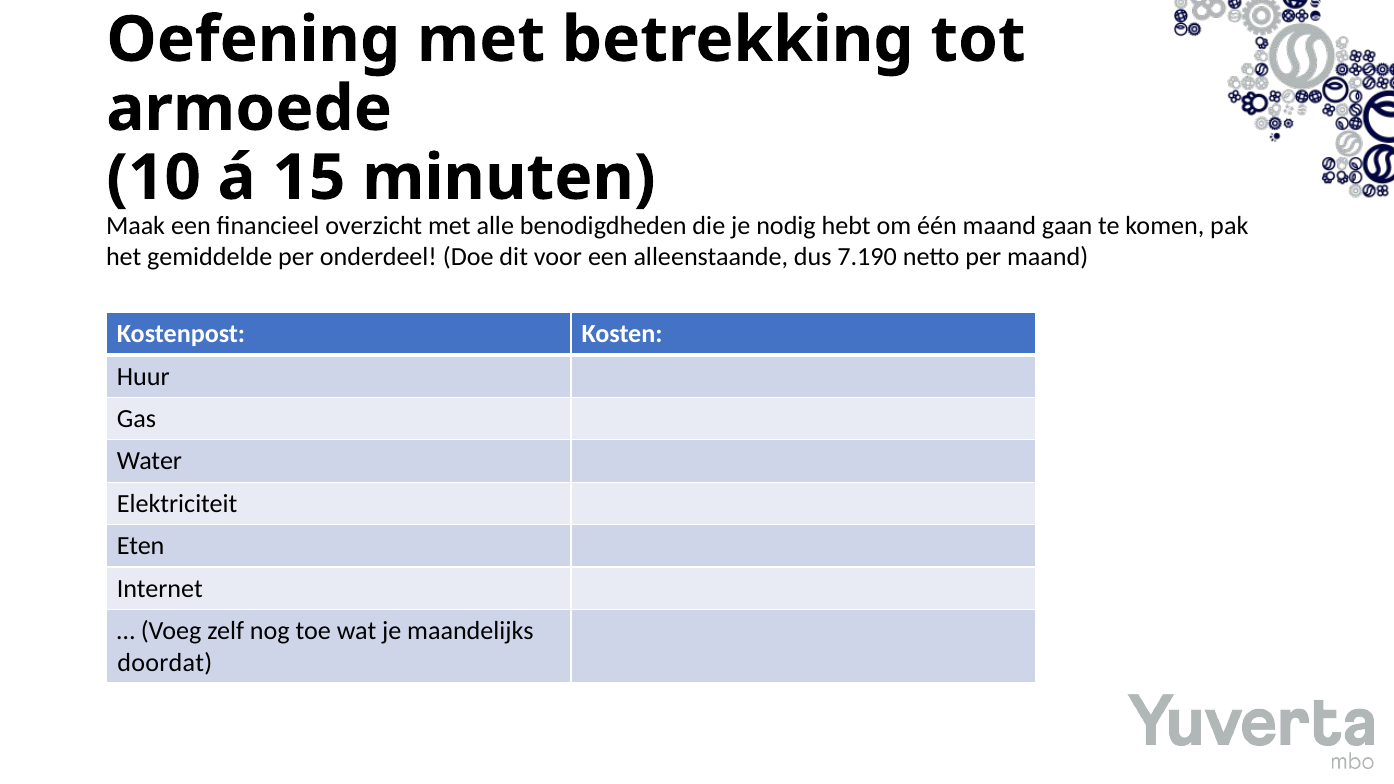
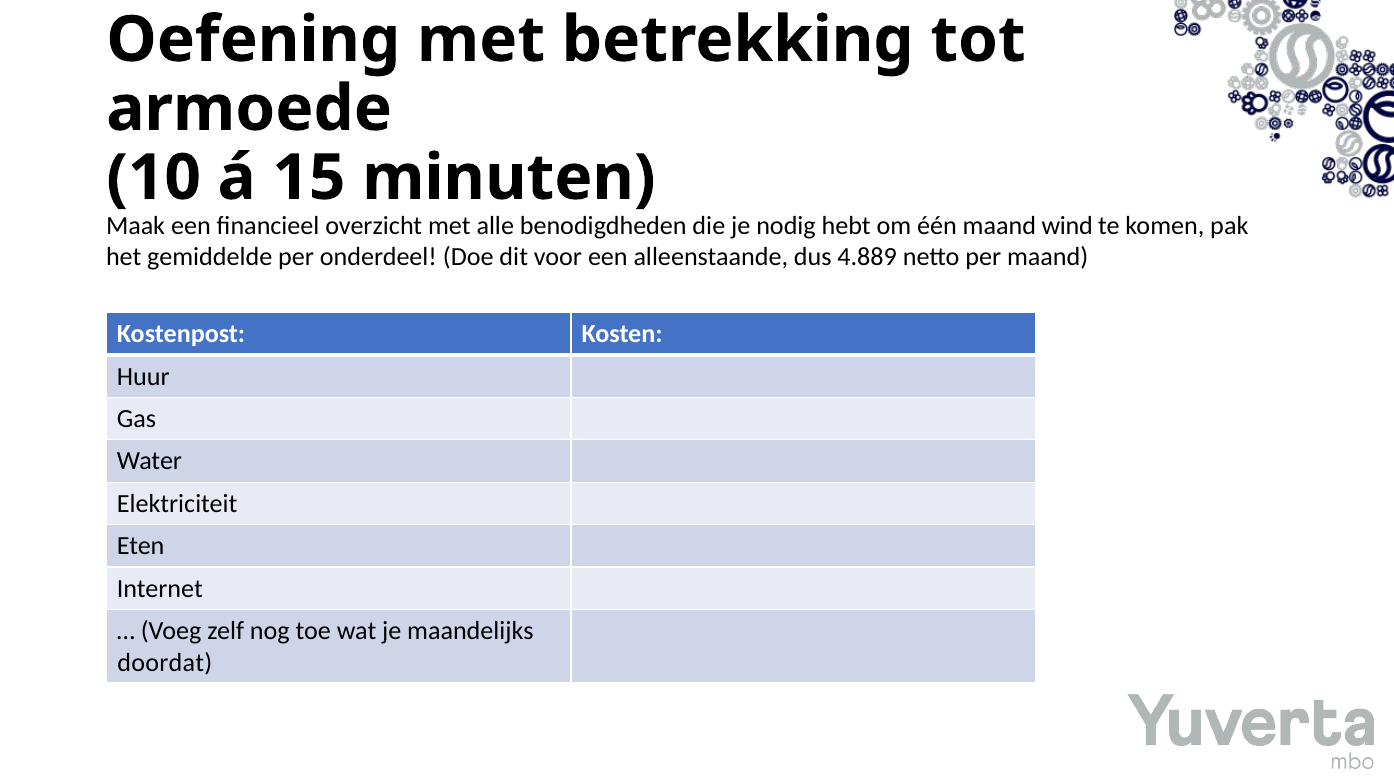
gaan: gaan -> wind
7.190: 7.190 -> 4.889
